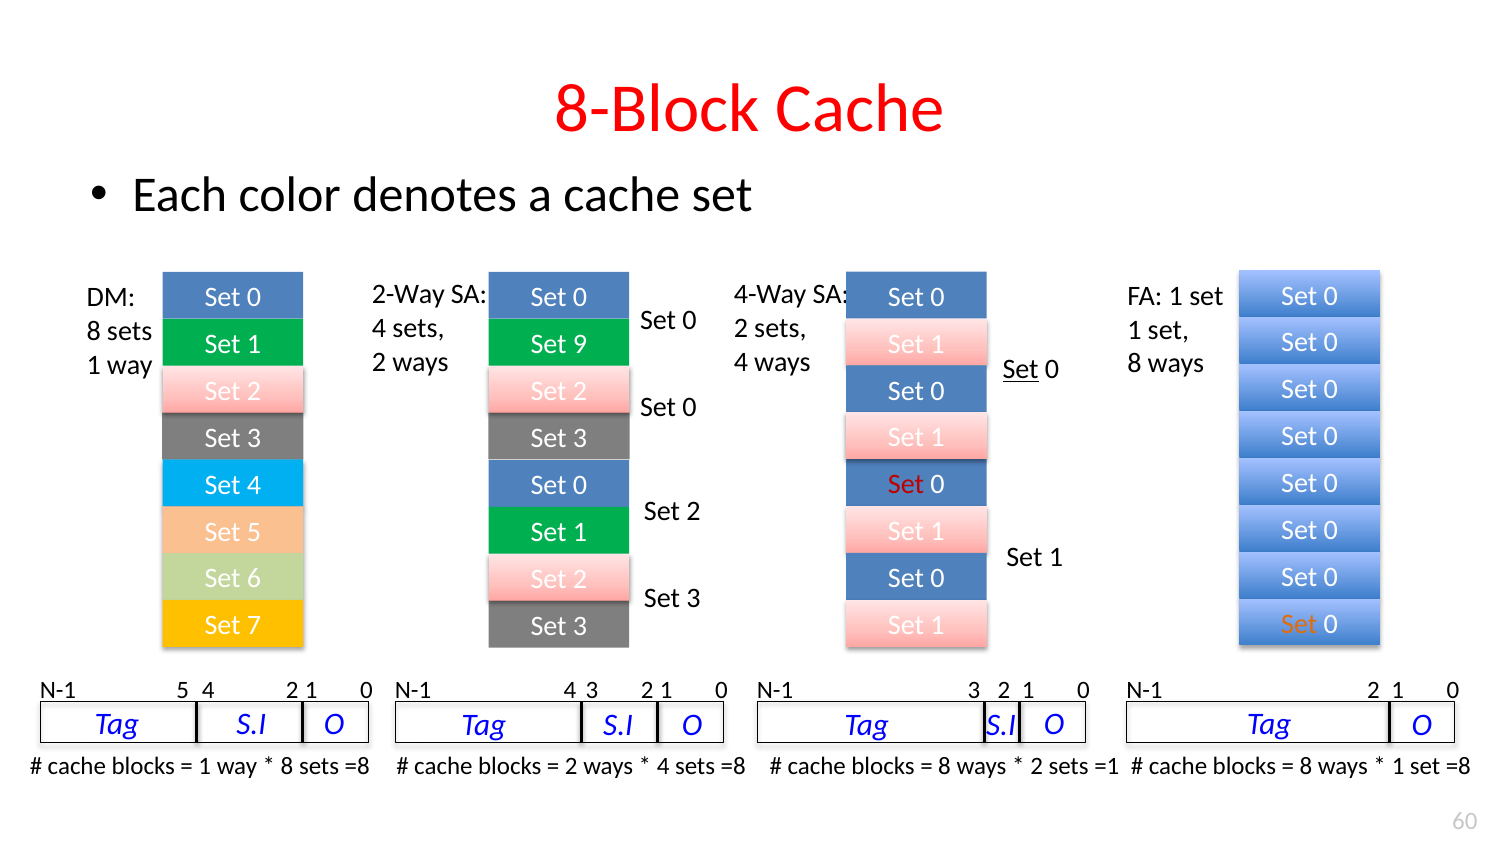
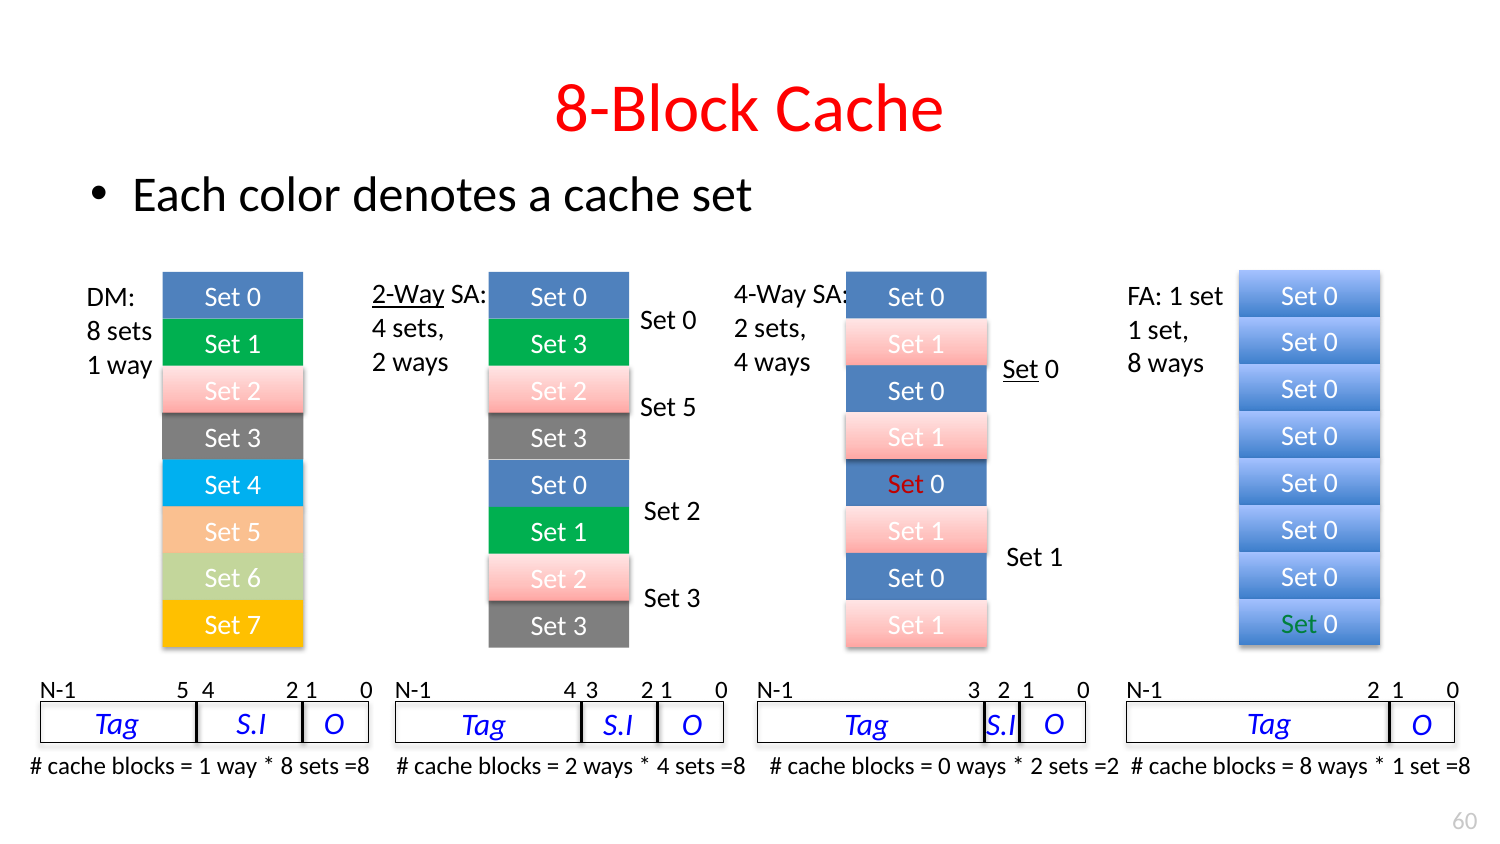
2-Way underline: none -> present
9 at (580, 344): 9 -> 3
0 at (690, 407): 0 -> 5
Set at (1299, 624) colour: orange -> green
8 at (945, 766): 8 -> 0
=1: =1 -> =2
